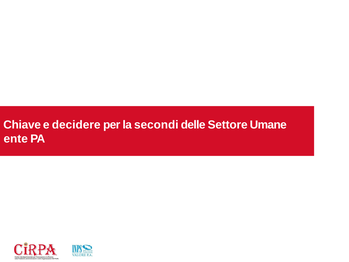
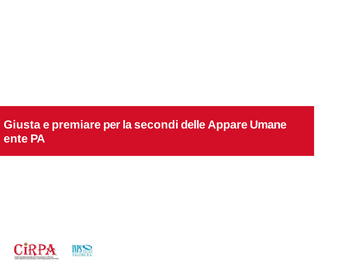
Chiave: Chiave -> Giusta
decidere: decidere -> premiare
Settore: Settore -> Appare
